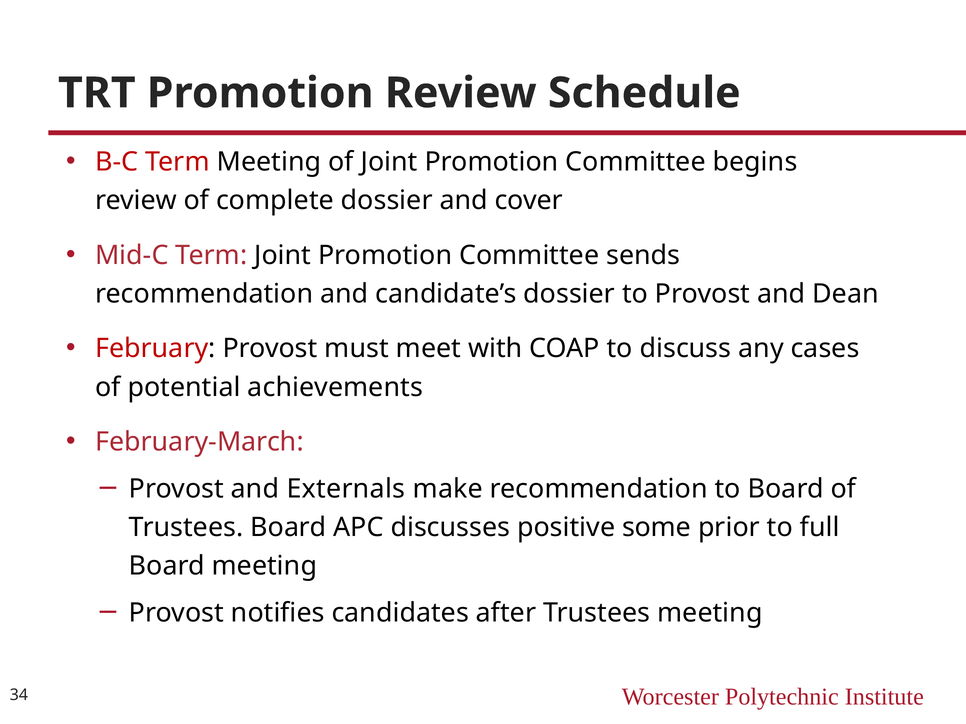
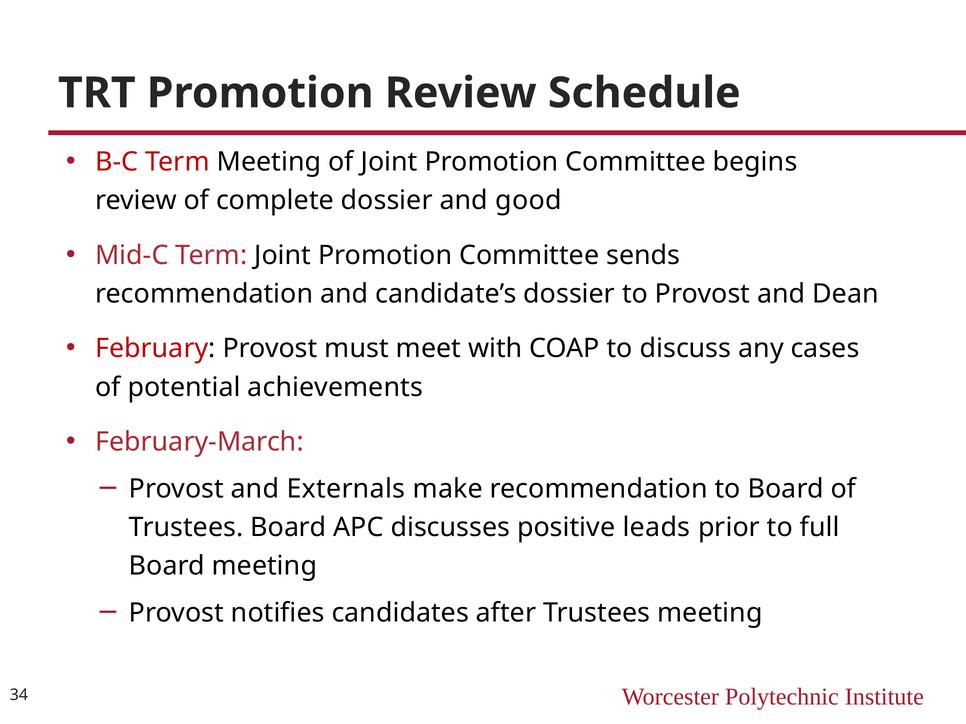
cover: cover -> good
some: some -> leads
